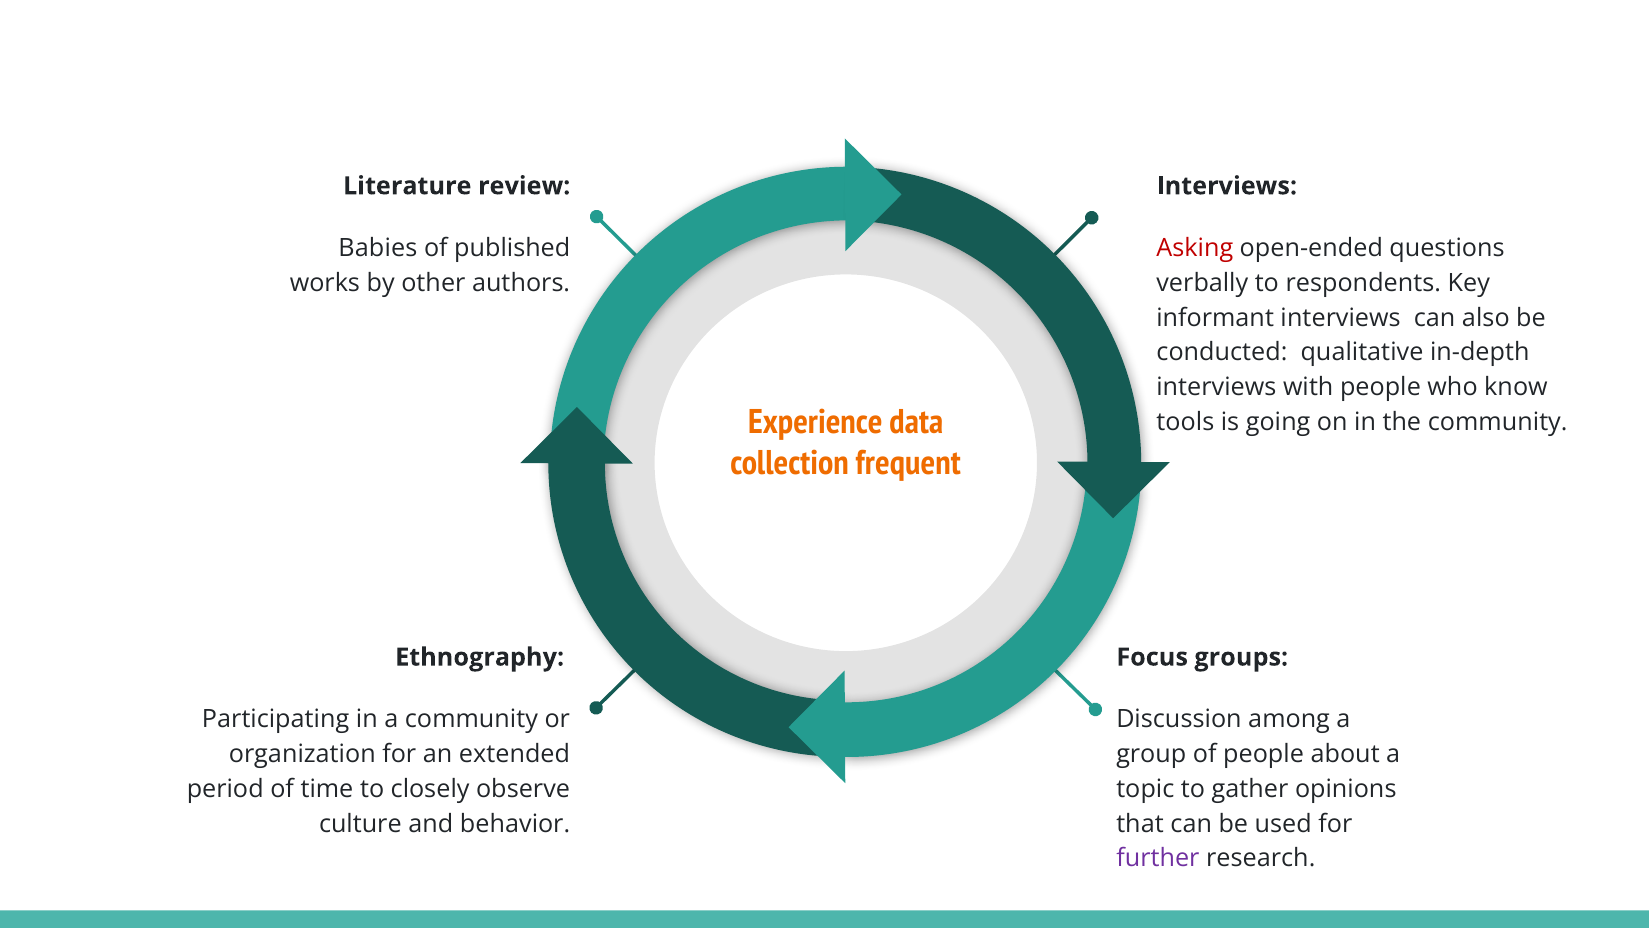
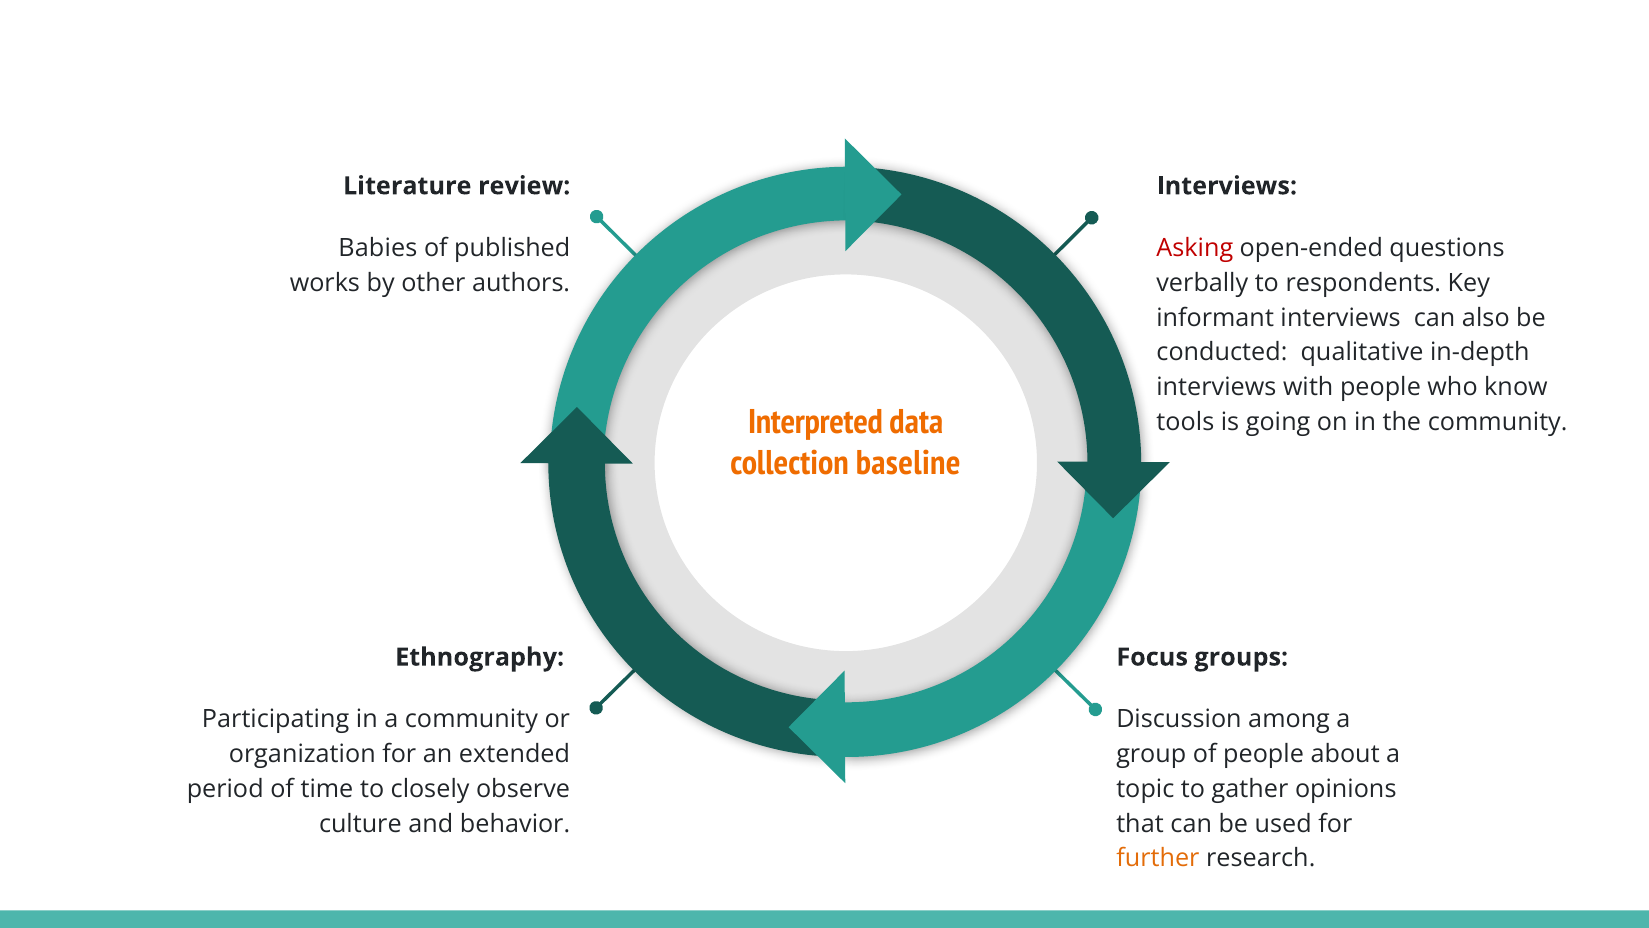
Experience: Experience -> Interpreted
frequent: frequent -> baseline
further colour: purple -> orange
